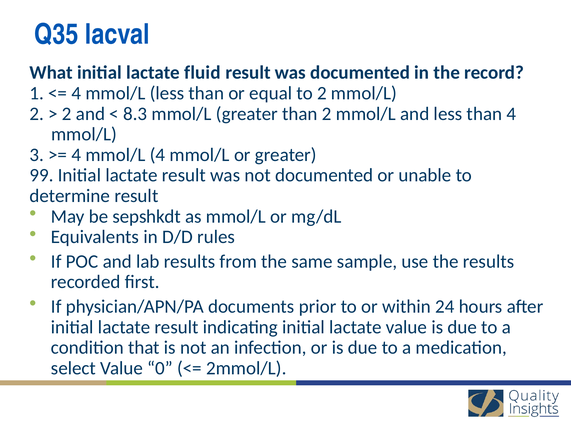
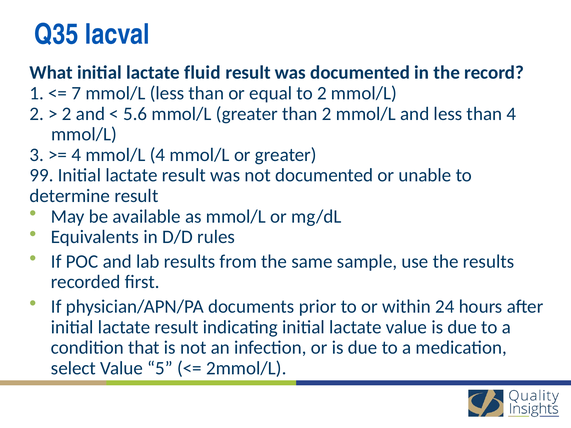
4 at (76, 93): 4 -> 7
8.3: 8.3 -> 5.6
sepshkdt: sepshkdt -> available
0: 0 -> 5
